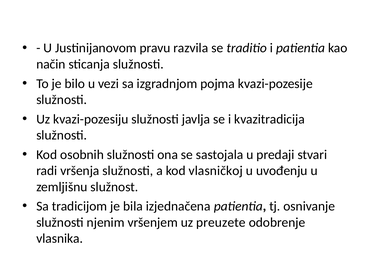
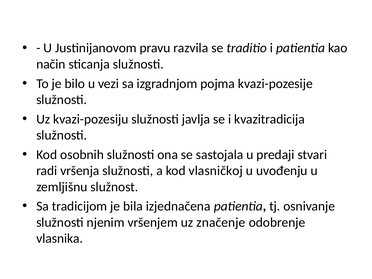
preuzete: preuzete -> značenje
